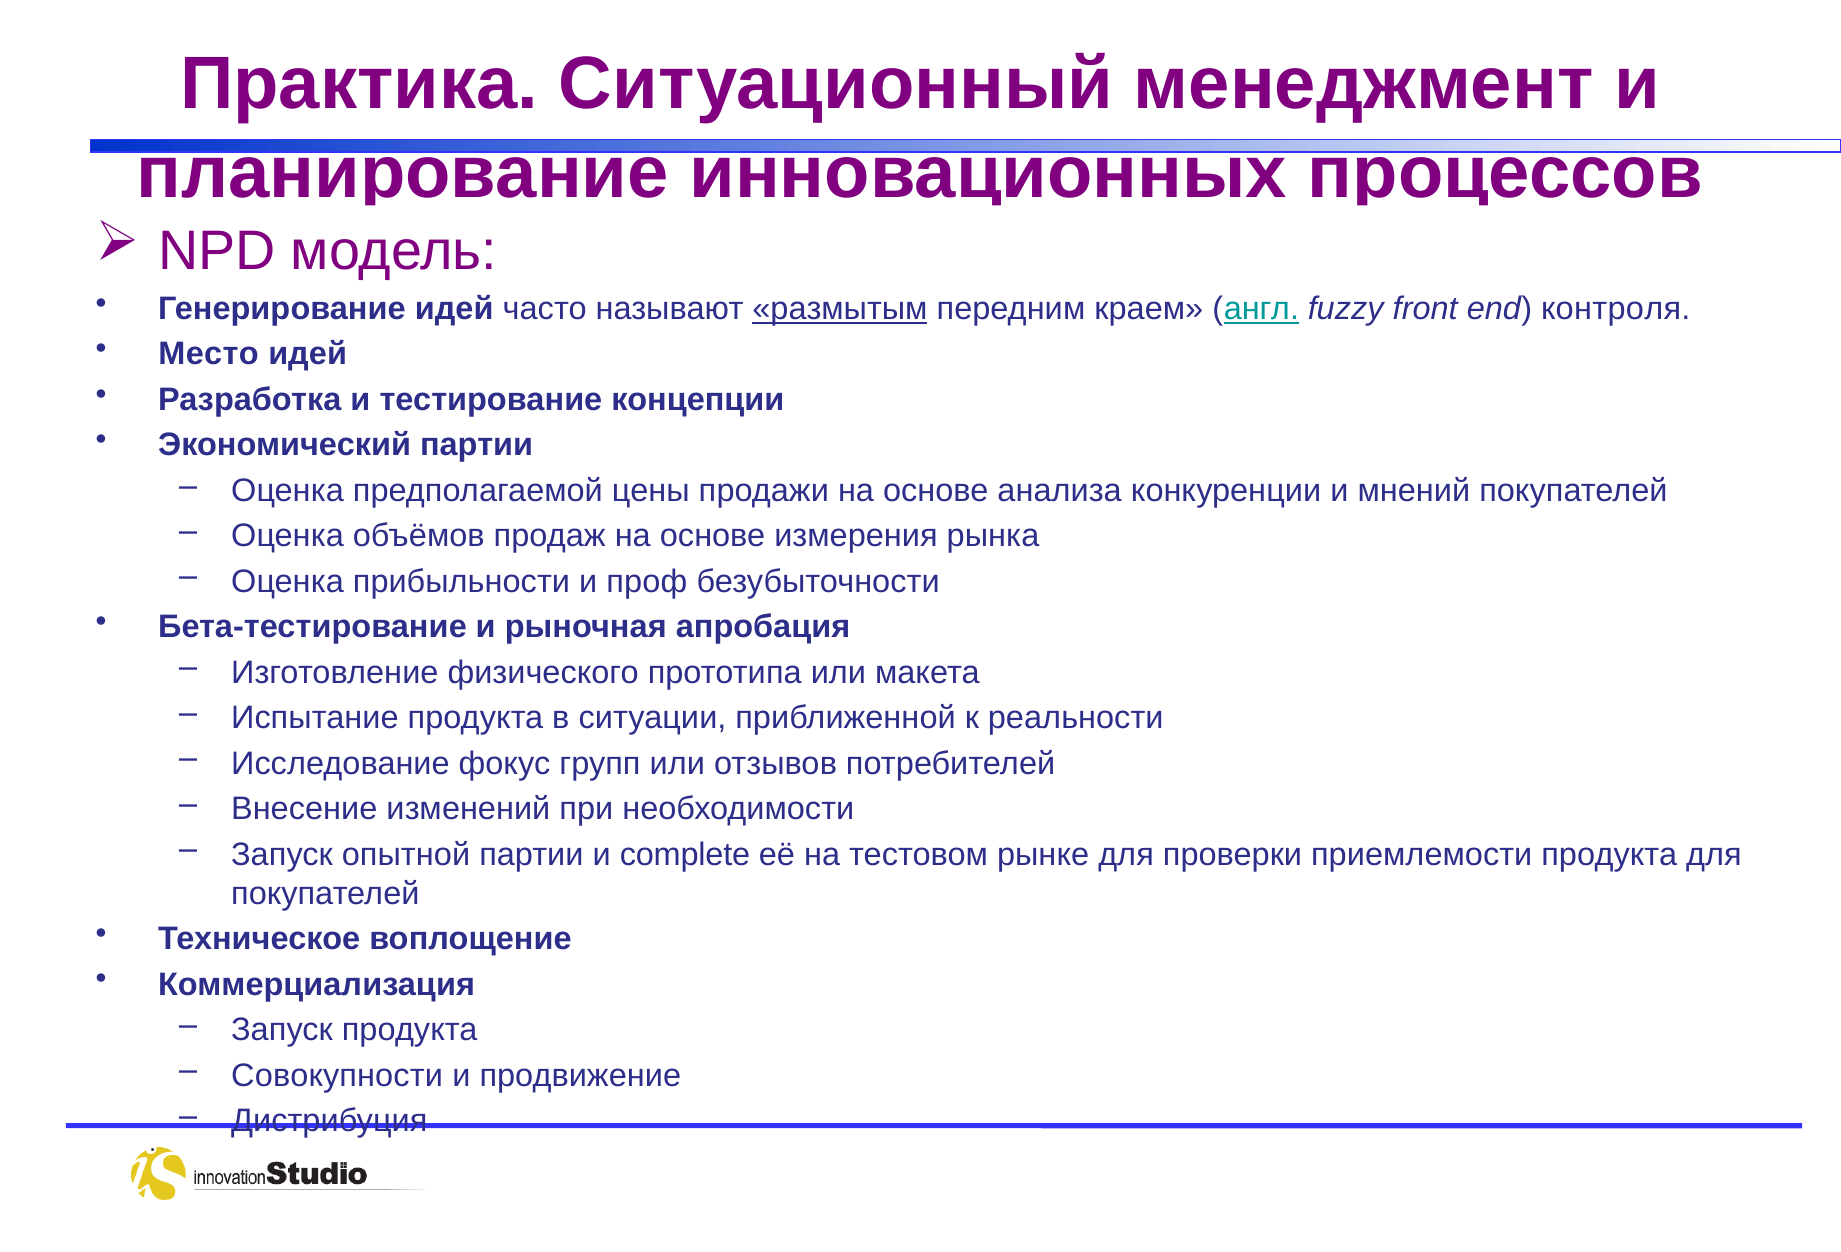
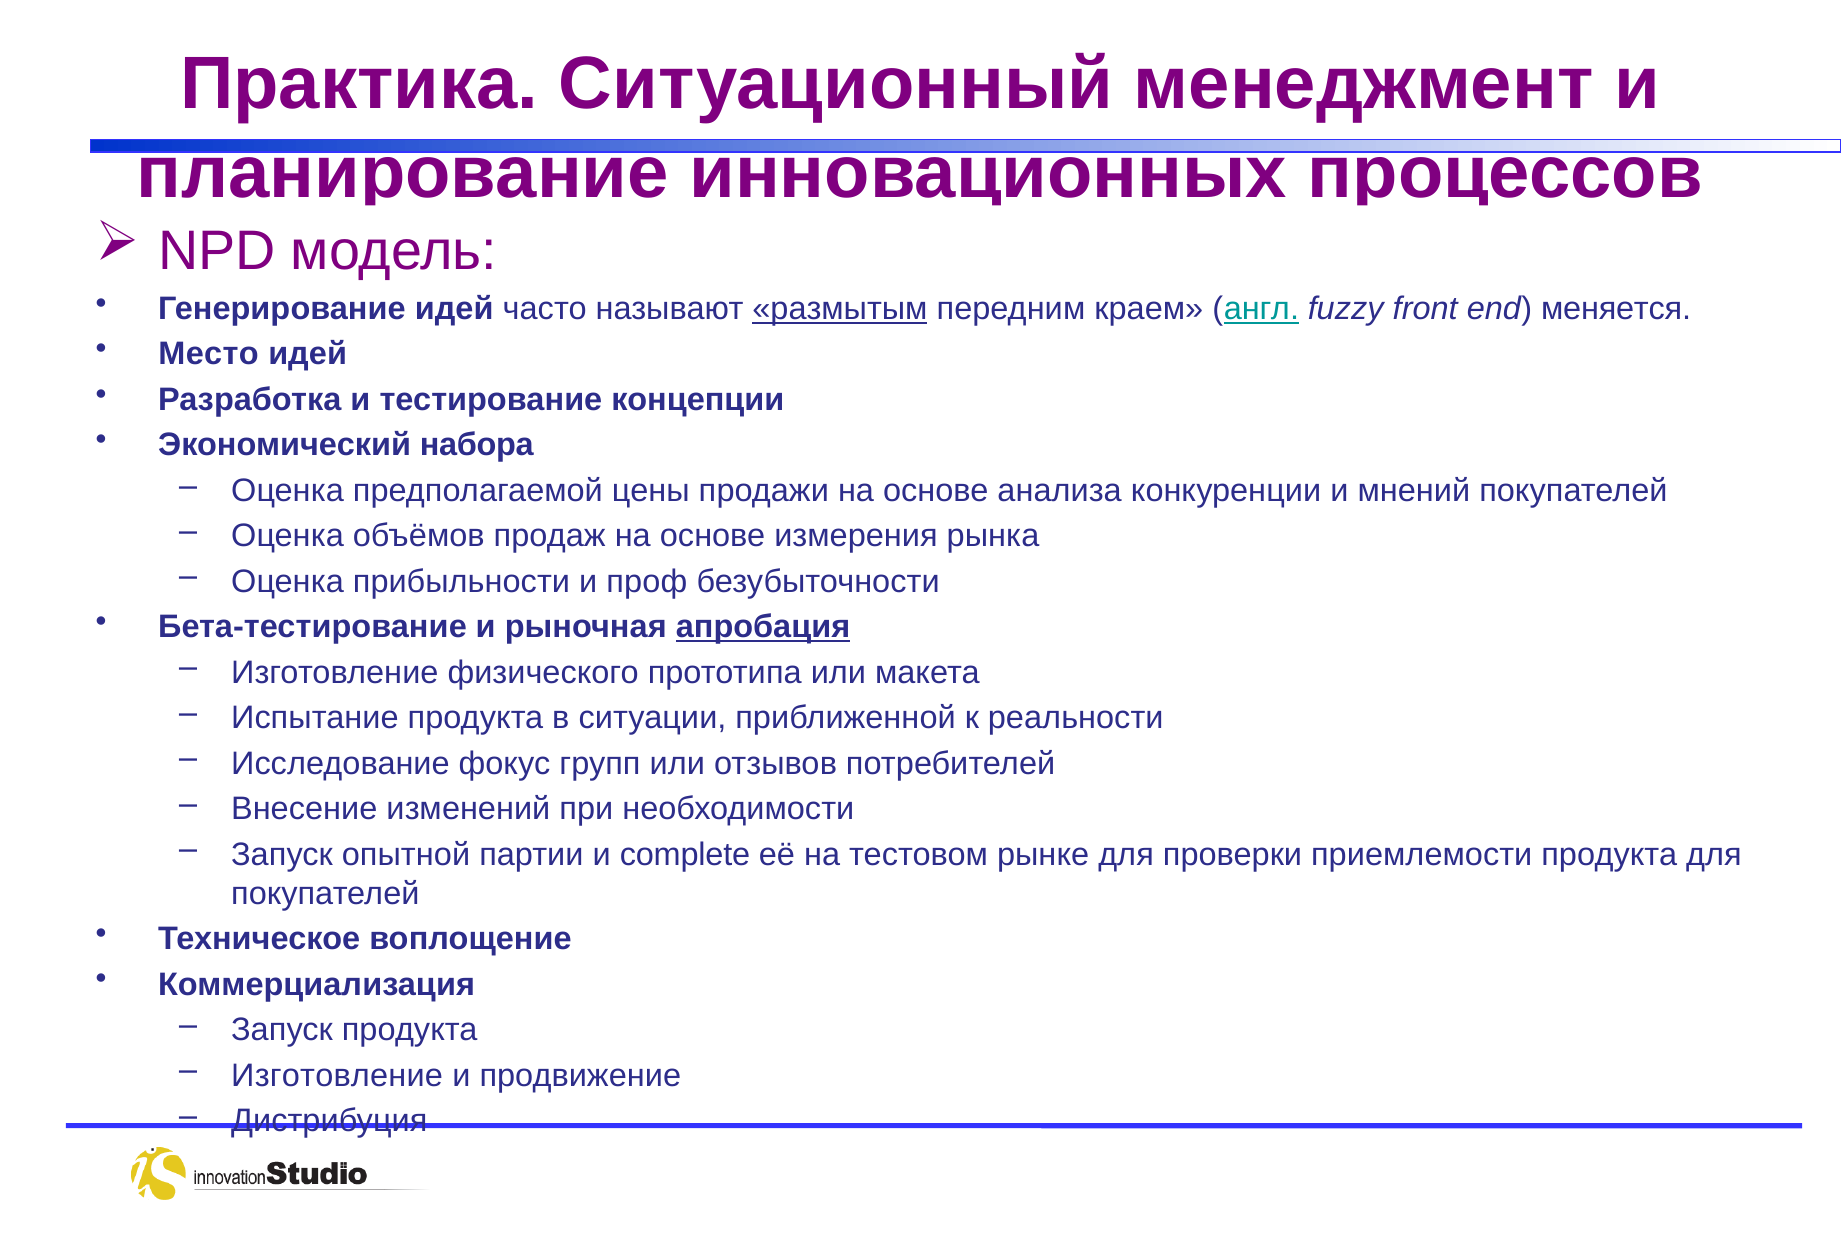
контроля: контроля -> меняется
Экономический партии: партии -> набора
апробация underline: none -> present
Совокупности at (337, 1076): Совокупности -> Изготовление
